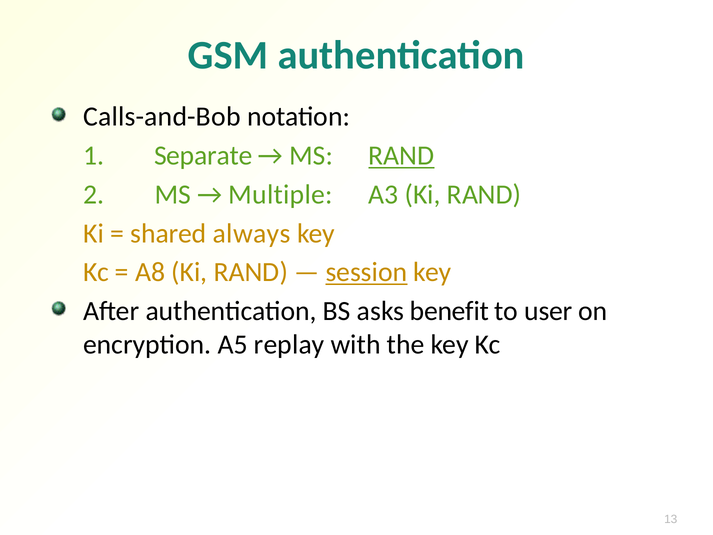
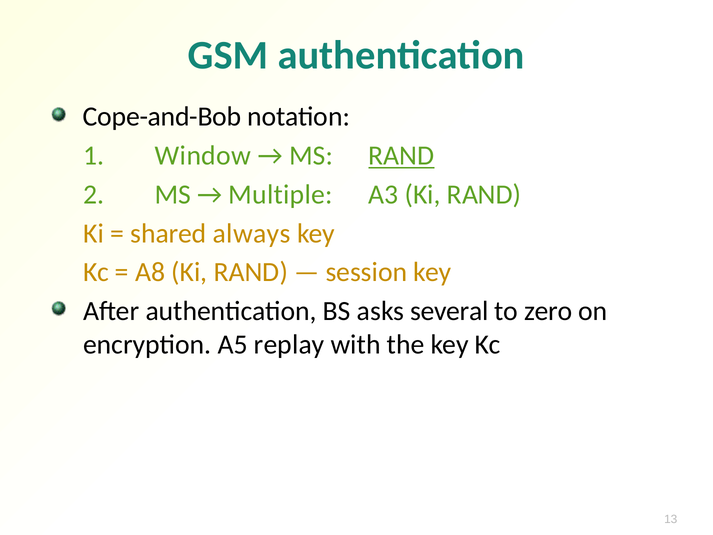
Calls-and-Bob: Calls-and-Bob -> Cope-and-Bob
Separate: Separate -> Window
session underline: present -> none
benefit: benefit -> several
user: user -> zero
